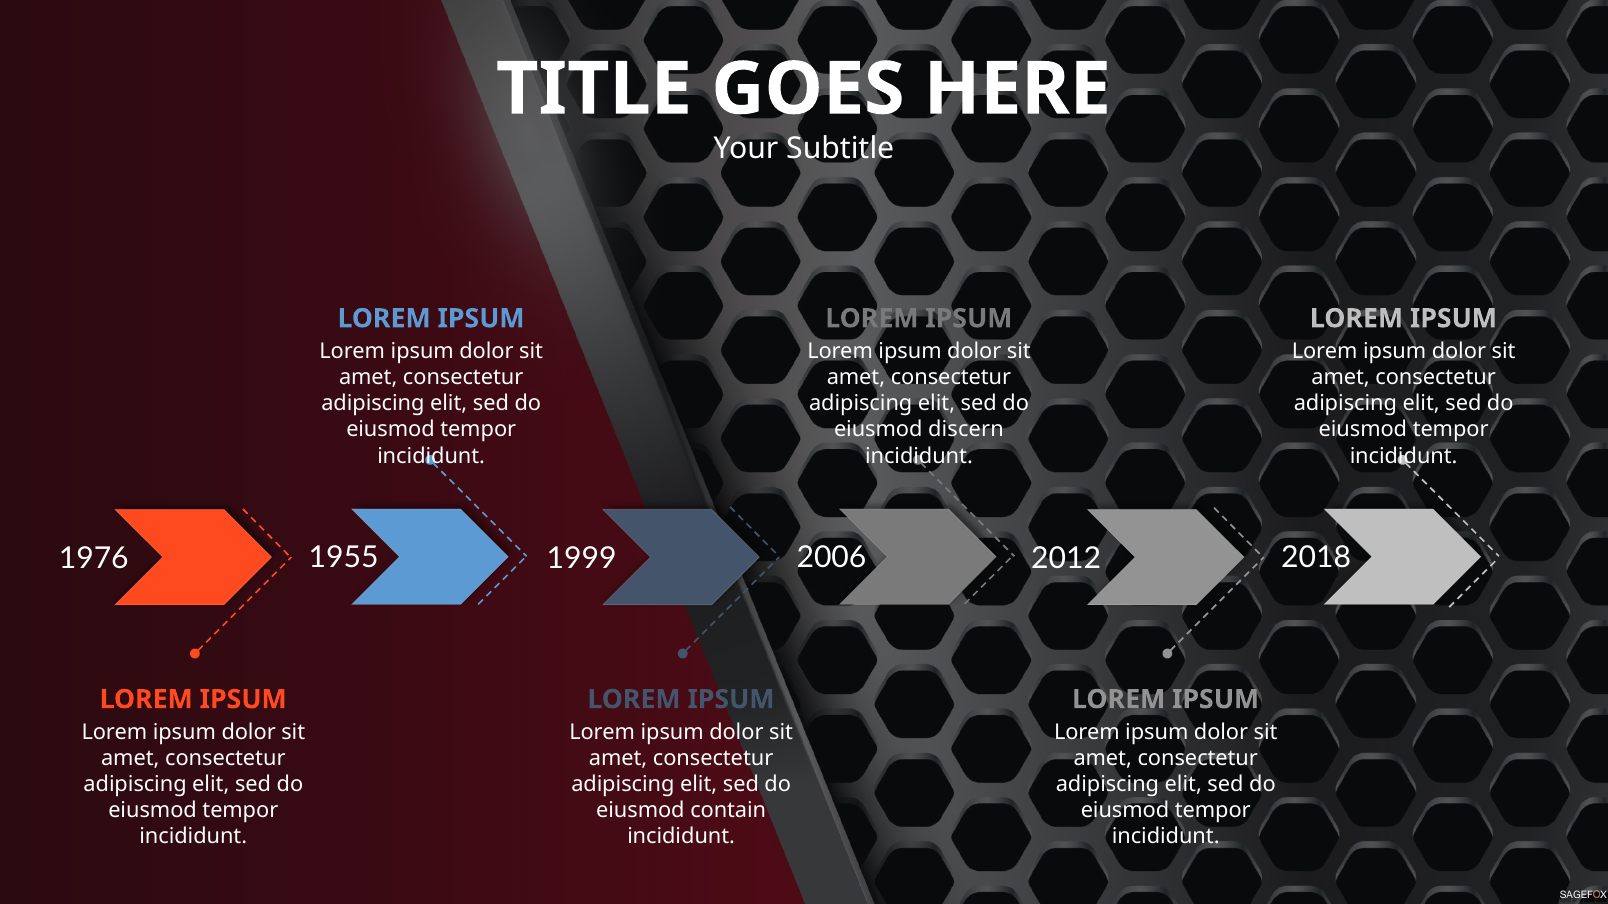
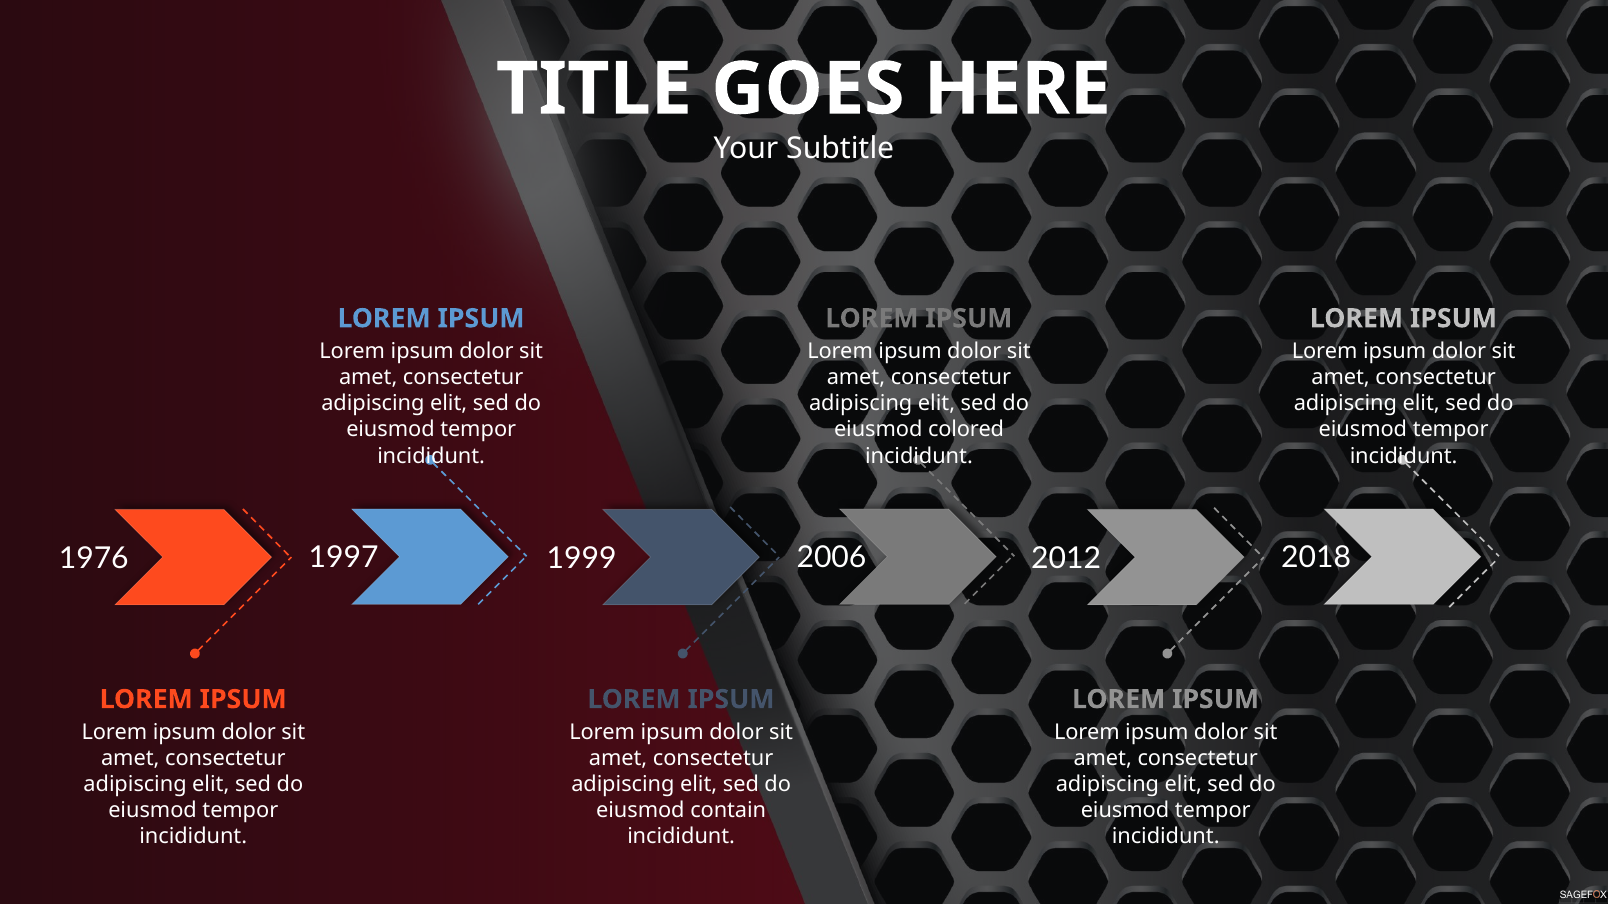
discern: discern -> colored
1955: 1955 -> 1997
